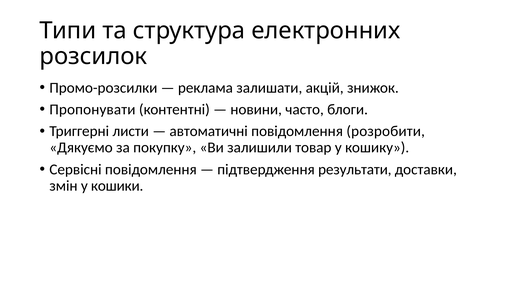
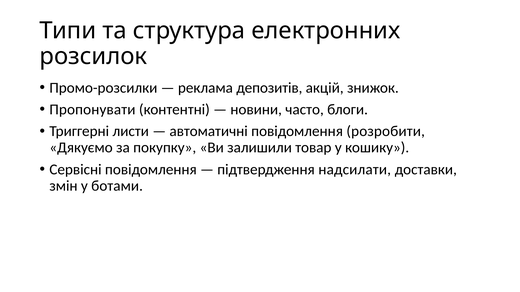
залишати: залишати -> депозитів
результати: результати -> надсилати
кошики: кошики -> ботами
